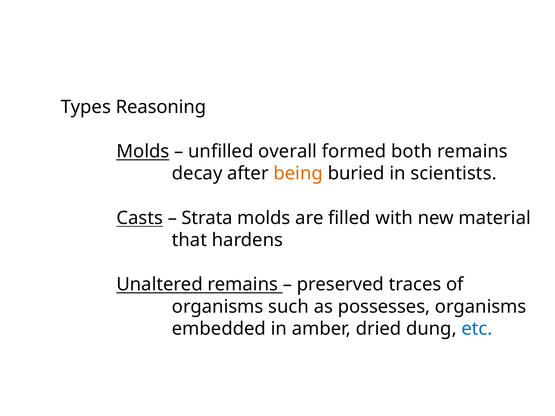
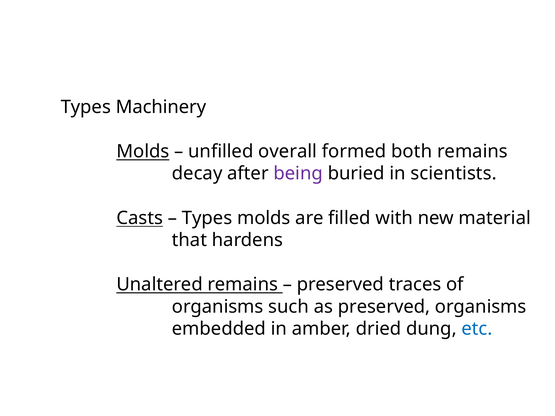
Reasoning: Reasoning -> Machinery
being colour: orange -> purple
Strata at (207, 218): Strata -> Types
as possesses: possesses -> preserved
